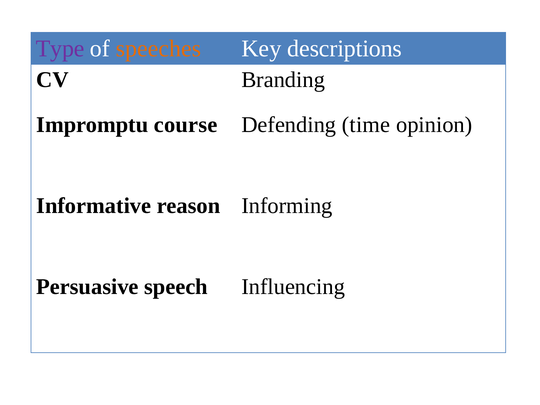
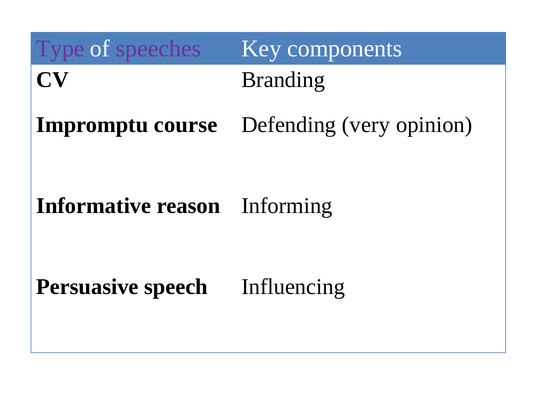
speeches colour: orange -> purple
descriptions: descriptions -> components
time: time -> very
